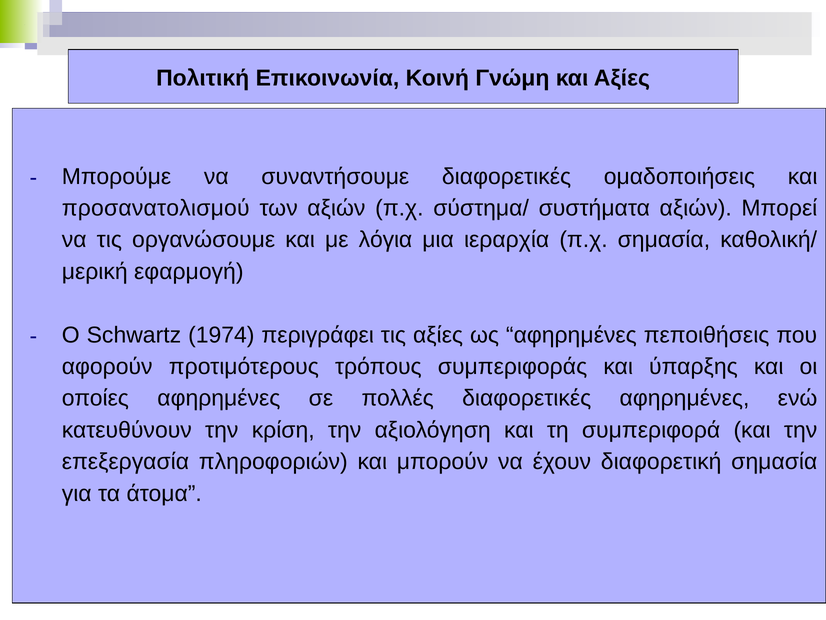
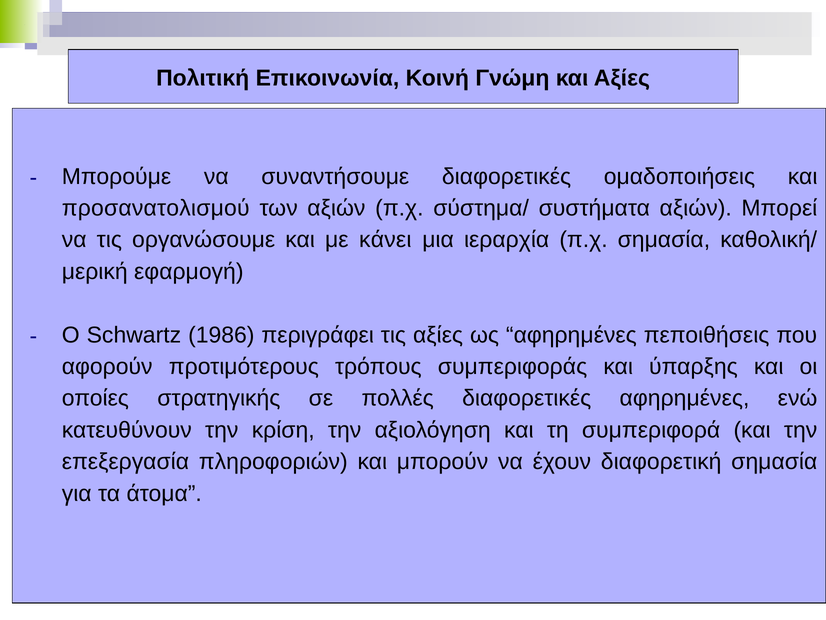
λόγια: λόγια -> κάνει
1974: 1974 -> 1986
οποίες αφηρημένες: αφηρημένες -> στρατηγικής
